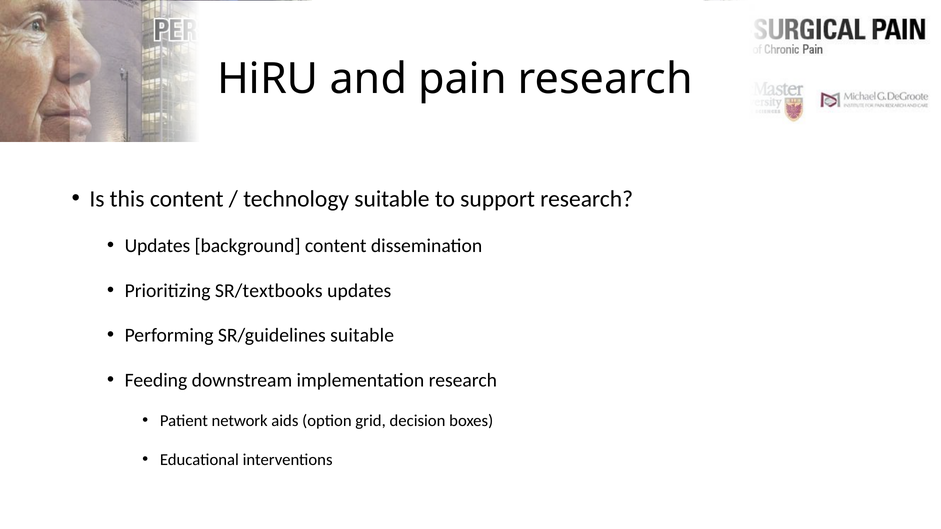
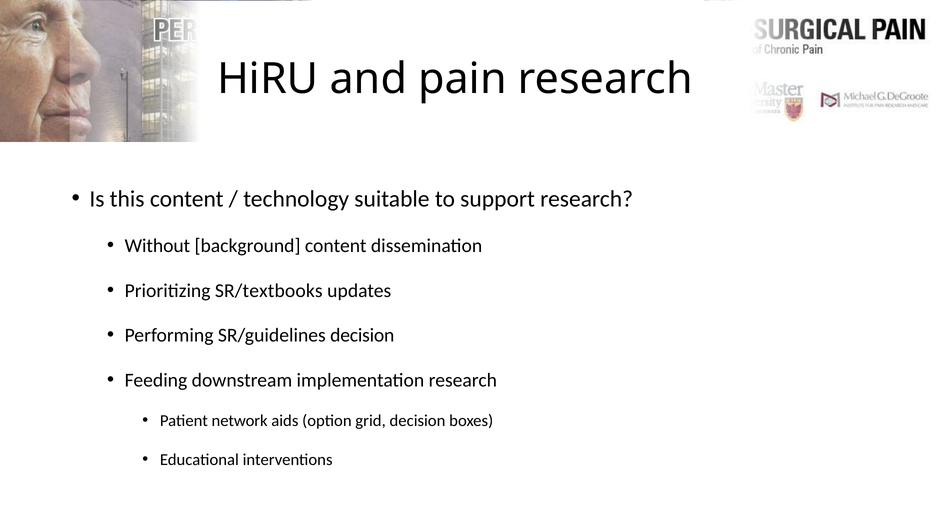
Updates at (157, 246): Updates -> Without
SR/guidelines suitable: suitable -> decision
